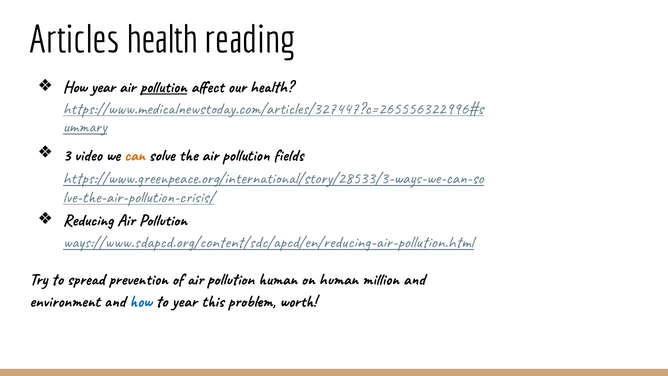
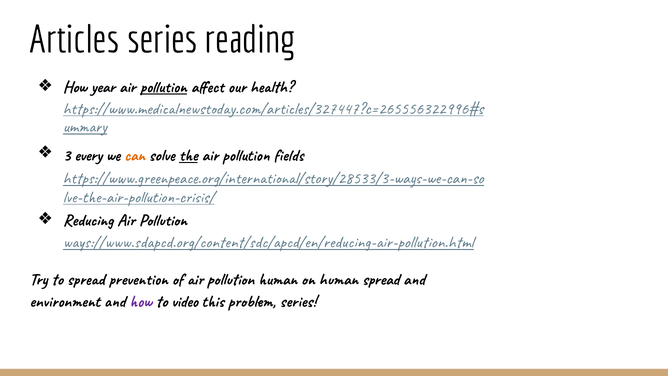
Articles health: health -> series
video: video -> every
the underline: none -> present
human million: million -> spread
how at (141, 301) colour: blue -> purple
to year: year -> video
problem worth: worth -> series
